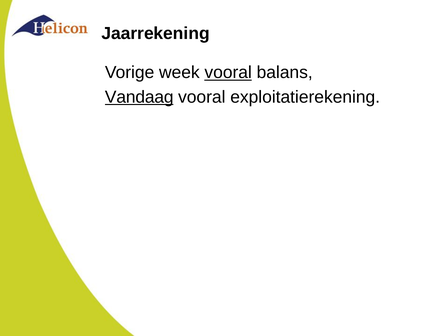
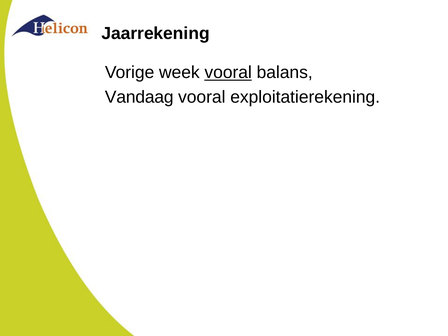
Vandaag underline: present -> none
